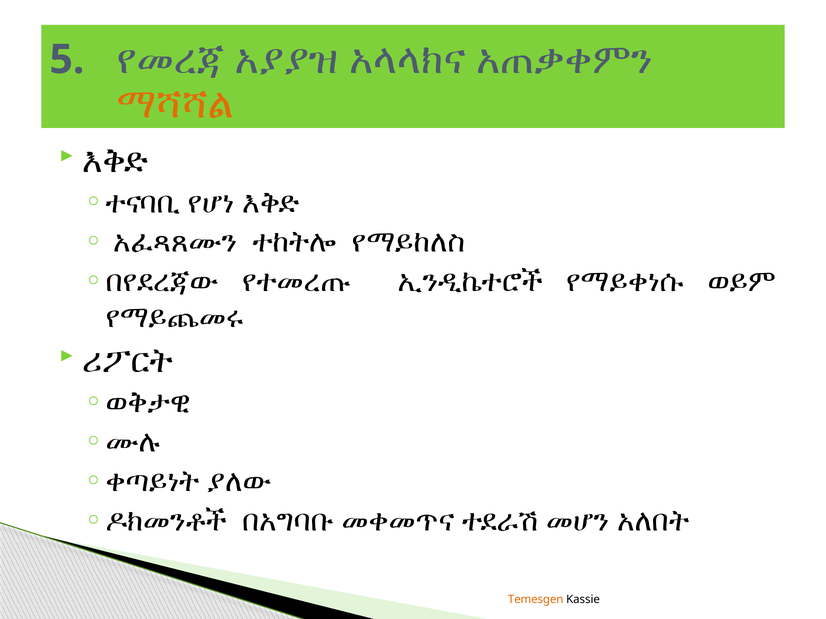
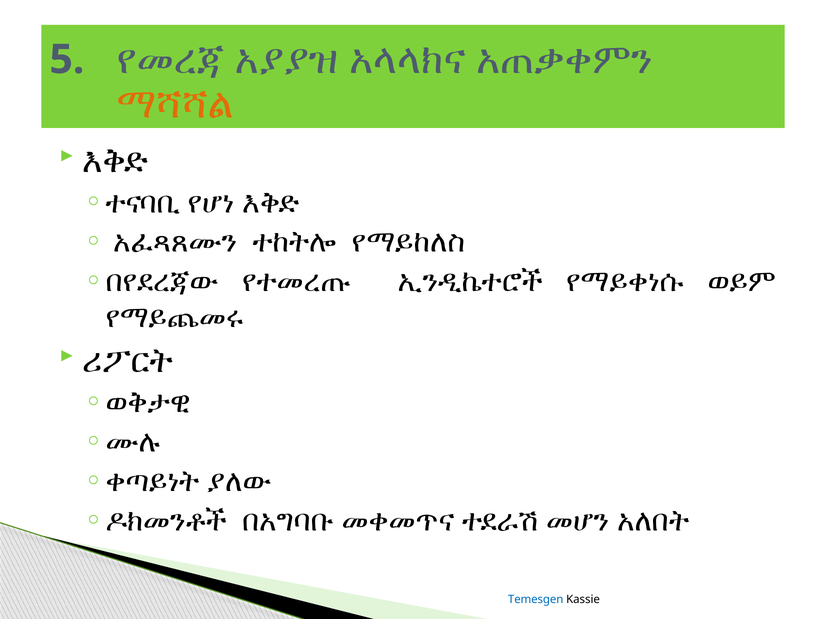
Temesgen colour: orange -> blue
